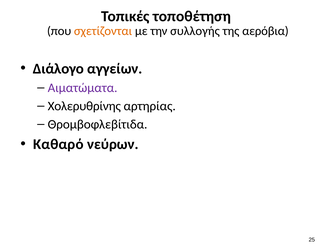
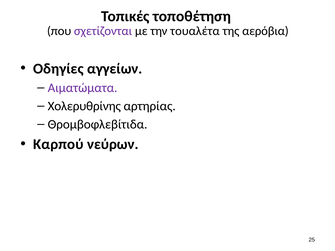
σχετίζονται colour: orange -> purple
συλλογής: συλλογής -> τουαλέτα
Διάλογο: Διάλογο -> Οδηγίες
Καθαρό: Καθαρό -> Καρπού
